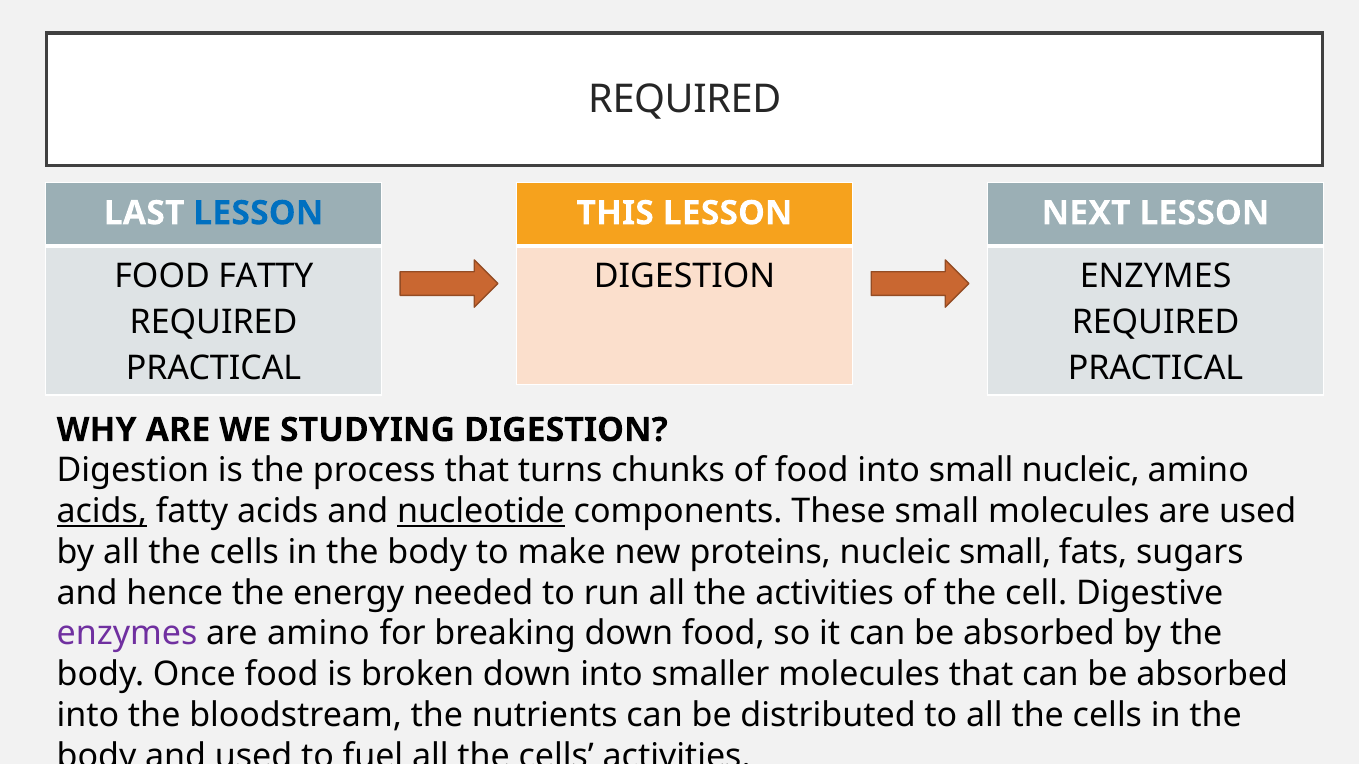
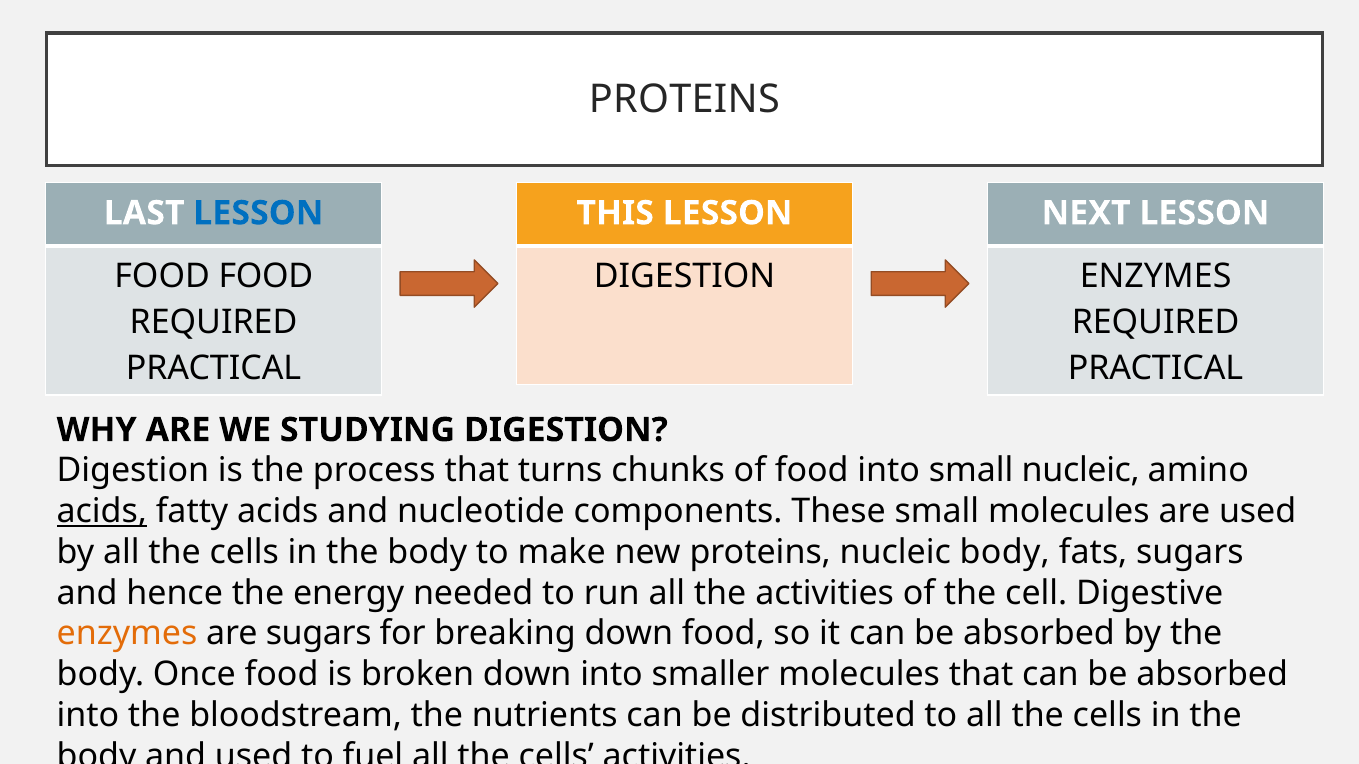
REQUIRED at (685, 99): REQUIRED -> PROTEINS
FOOD FATTY: FATTY -> FOOD
nucleotide underline: present -> none
nucleic small: small -> body
enzymes at (127, 634) colour: purple -> orange
are amino: amino -> sugars
